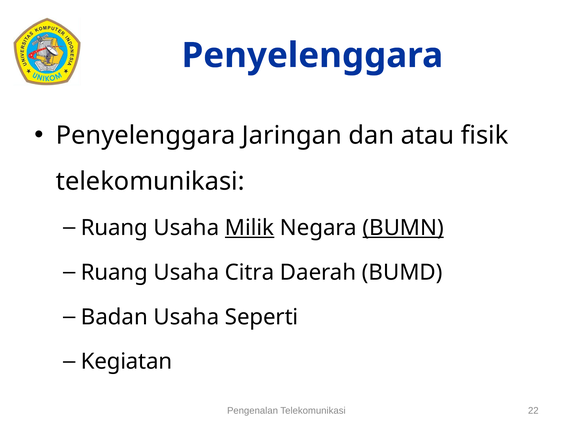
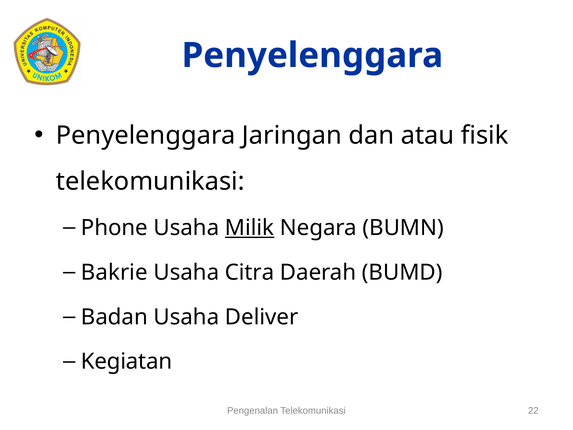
Ruang at (114, 228): Ruang -> Phone
BUMN underline: present -> none
Ruang at (114, 272): Ruang -> Bakrie
Seperti: Seperti -> Deliver
